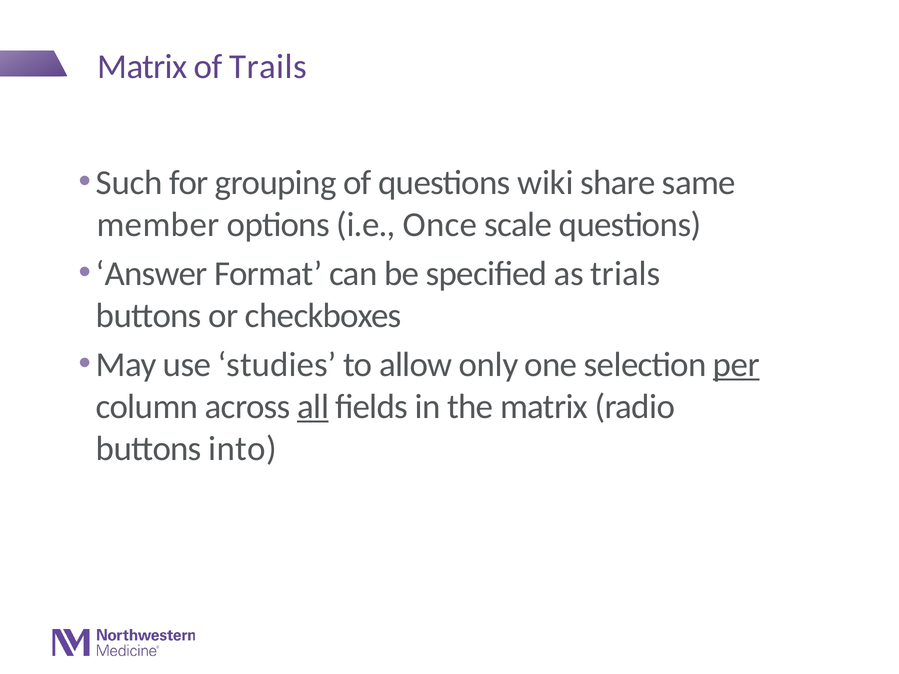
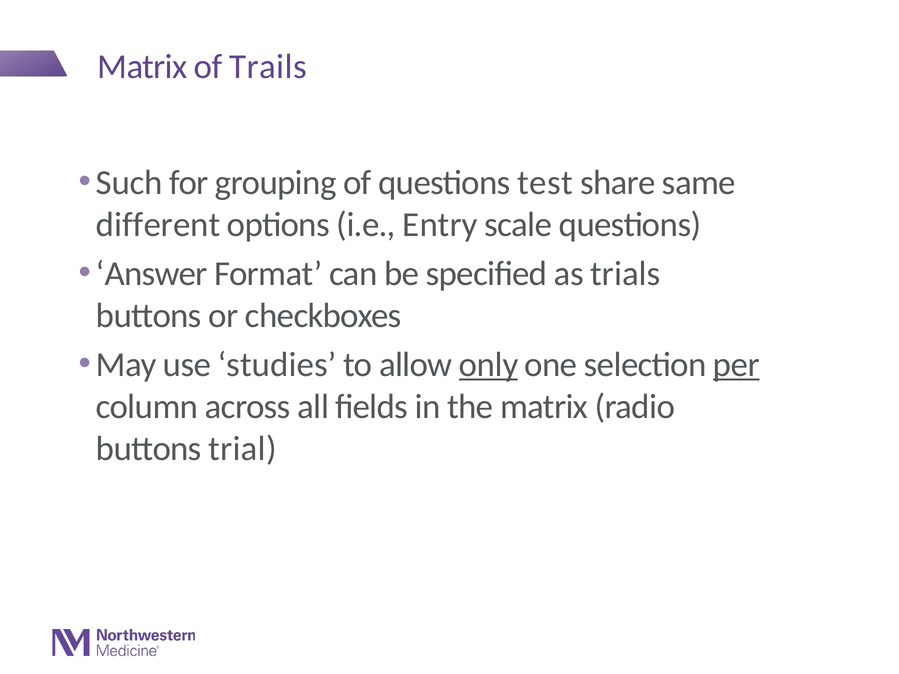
wiki: wiki -> test
member: member -> different
Once: Once -> Entry
only underline: none -> present
all underline: present -> none
into: into -> trial
